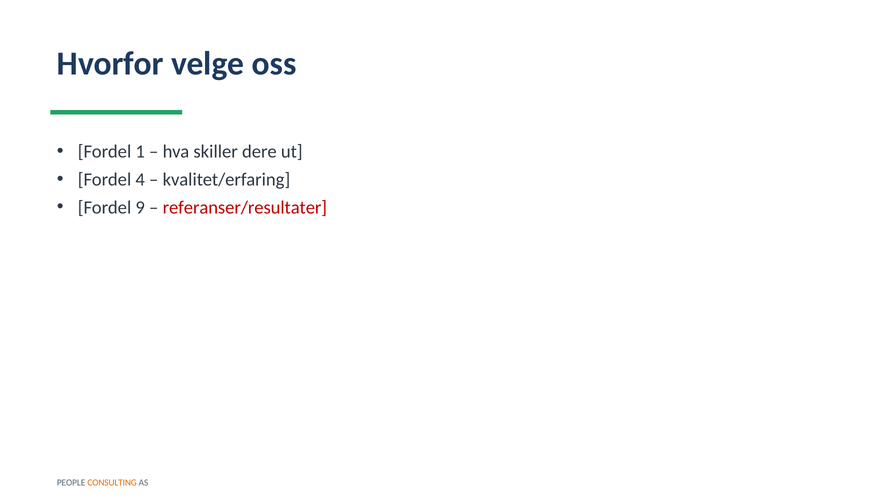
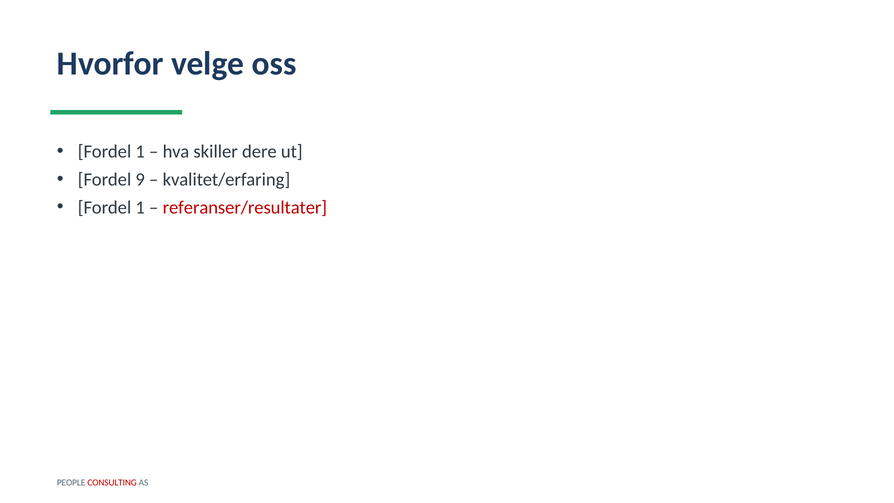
4: 4 -> 9
9 at (140, 207): 9 -> 1
CONSULTING colour: orange -> red
